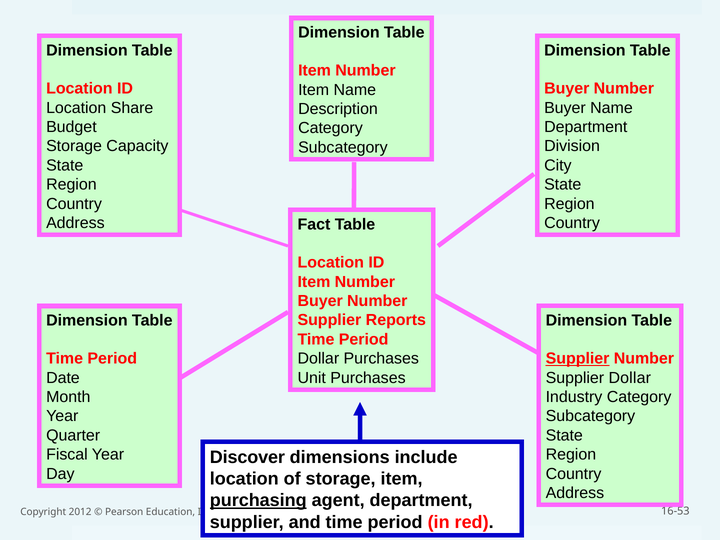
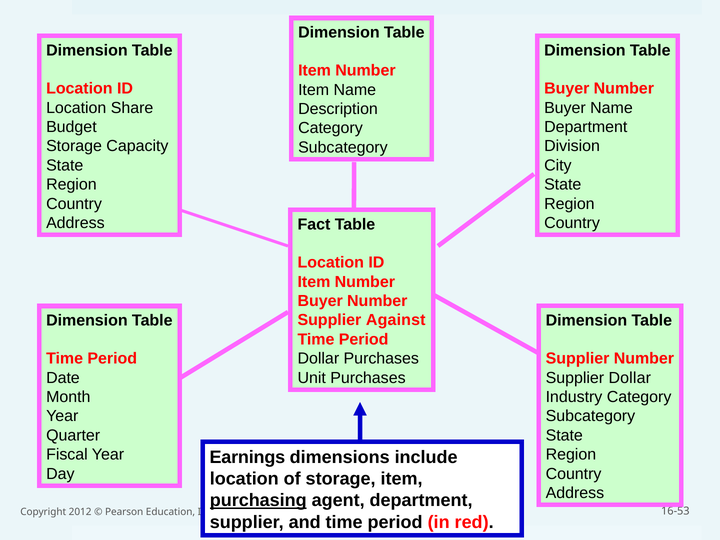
Reports: Reports -> Against
Supplier at (578, 359) underline: present -> none
Discover: Discover -> Earnings
